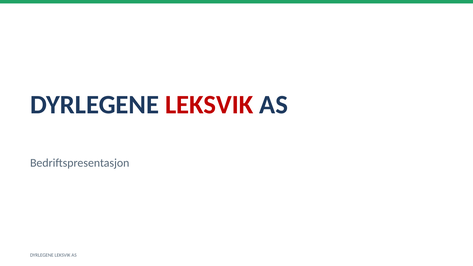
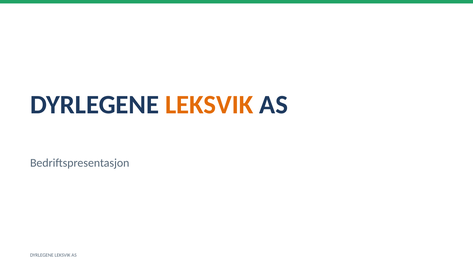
LEKSVIK at (209, 105) colour: red -> orange
